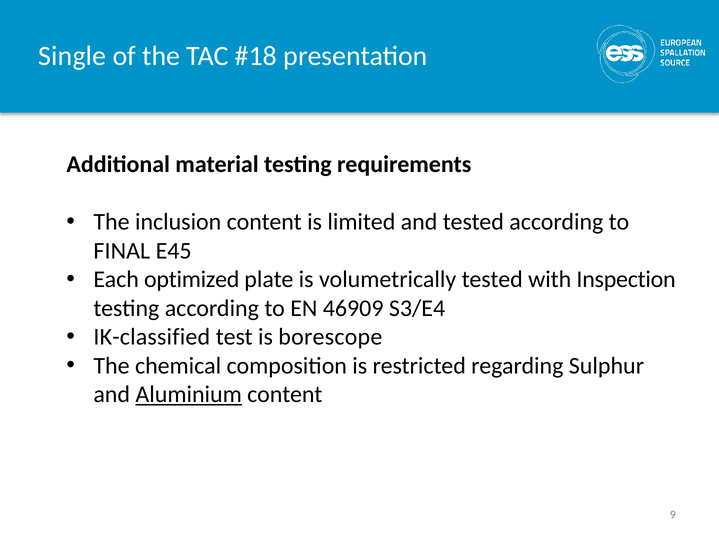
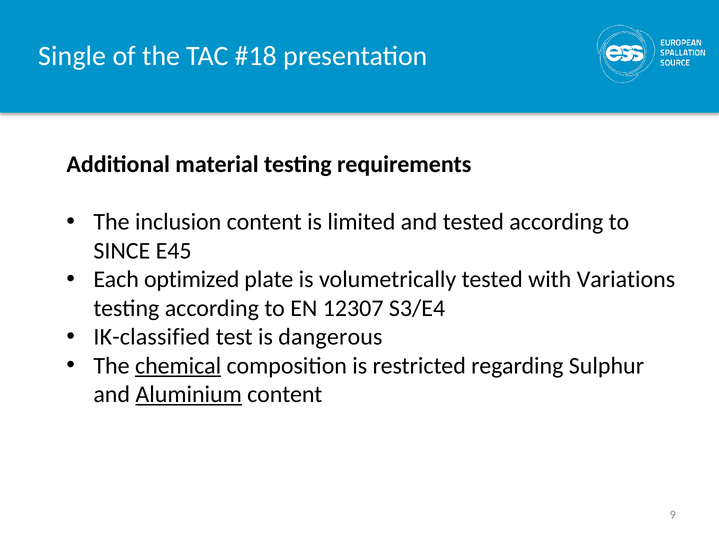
FINAL: FINAL -> SINCE
Inspection: Inspection -> Variations
46909: 46909 -> 12307
borescope: borescope -> dangerous
chemical underline: none -> present
